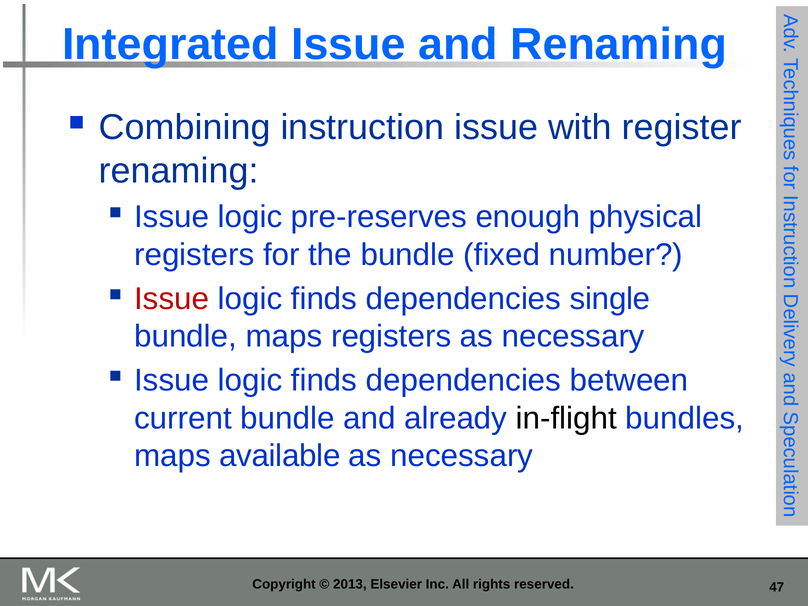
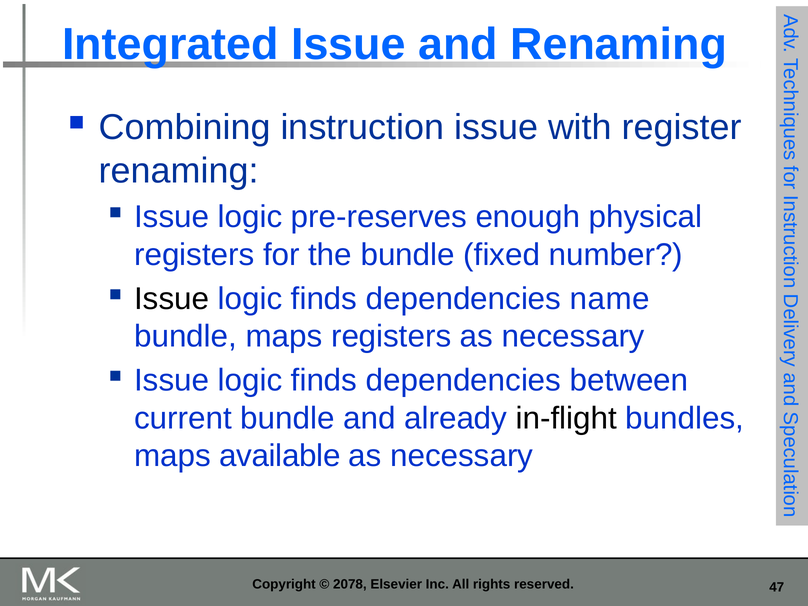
Issue at (172, 299) colour: red -> black
single: single -> name
2013: 2013 -> 2078
